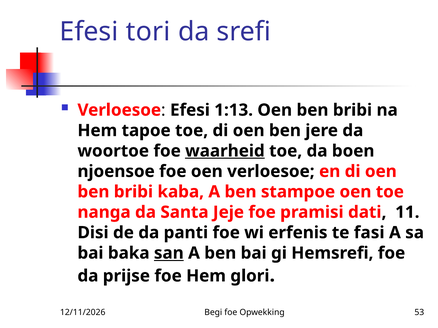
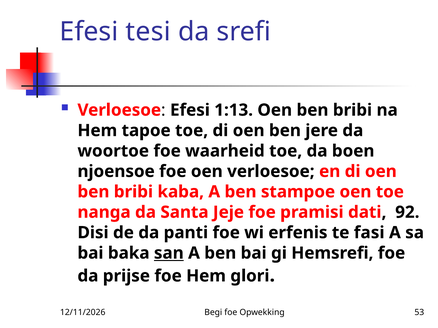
tori: tori -> tesi
waarheid underline: present -> none
11: 11 -> 92
